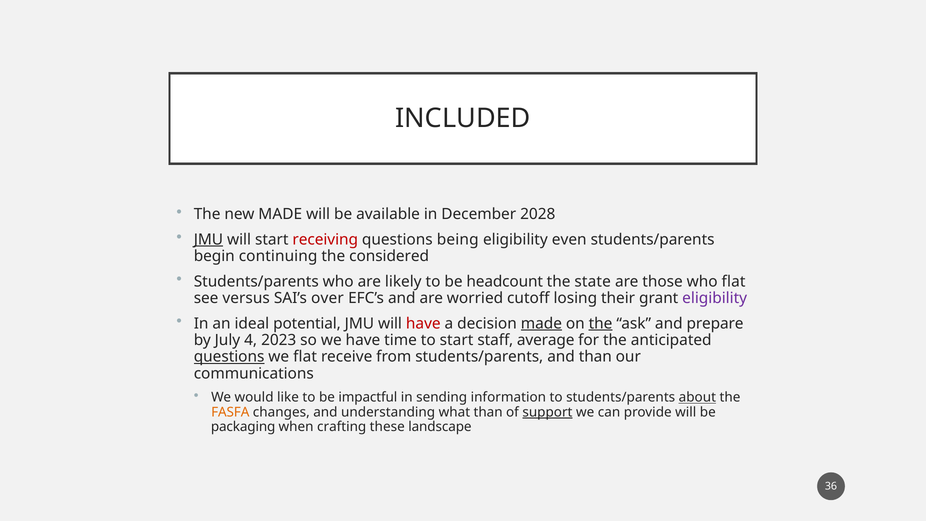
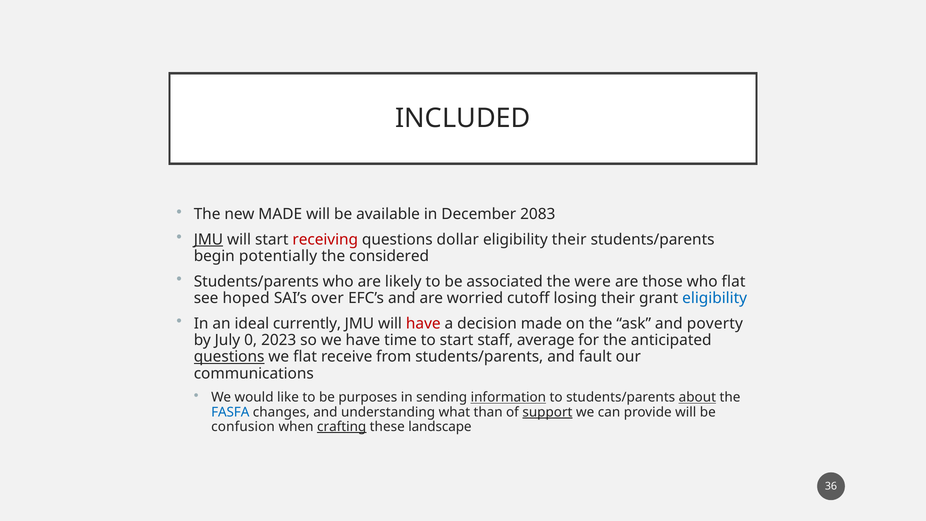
2028: 2028 -> 2083
being: being -> dollar
eligibility even: even -> their
continuing: continuing -> potentially
headcount: headcount -> associated
state: state -> were
versus: versus -> hoped
eligibility at (715, 298) colour: purple -> blue
potential: potential -> currently
made at (541, 323) underline: present -> none
the at (601, 323) underline: present -> none
prepare: prepare -> poverty
4: 4 -> 0
and than: than -> fault
impactful: impactful -> purposes
information underline: none -> present
FASFA colour: orange -> blue
packaging: packaging -> confusion
crafting underline: none -> present
